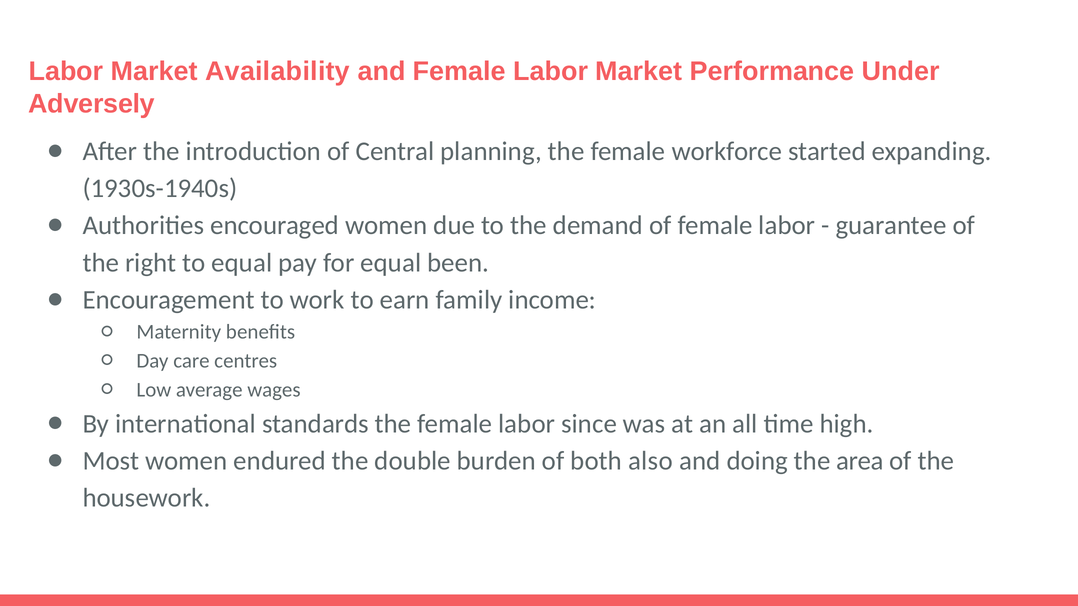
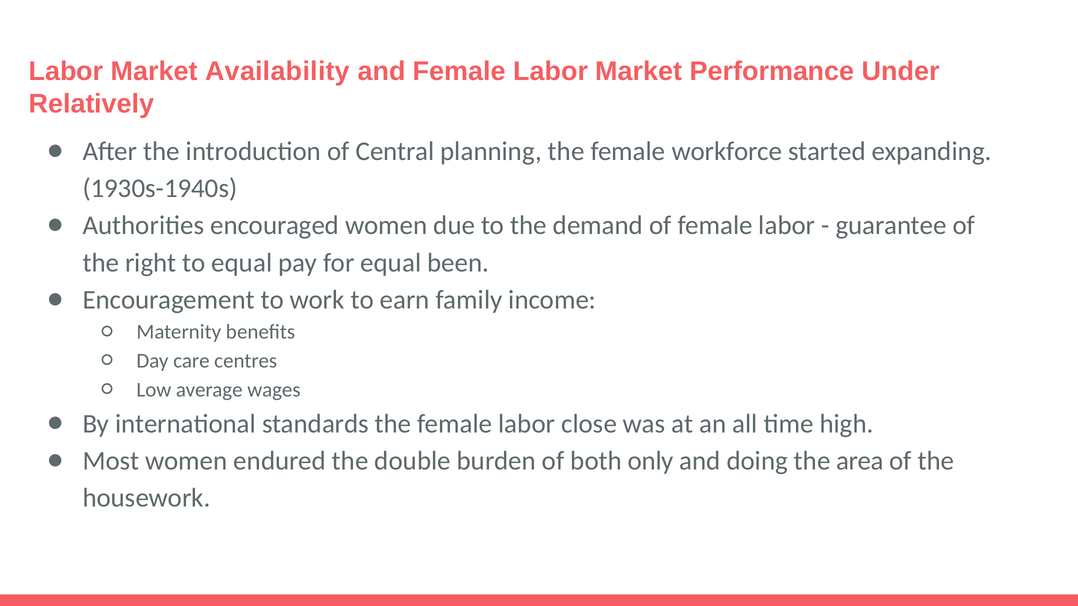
Adversely: Adversely -> Relatively
since: since -> close
also: also -> only
